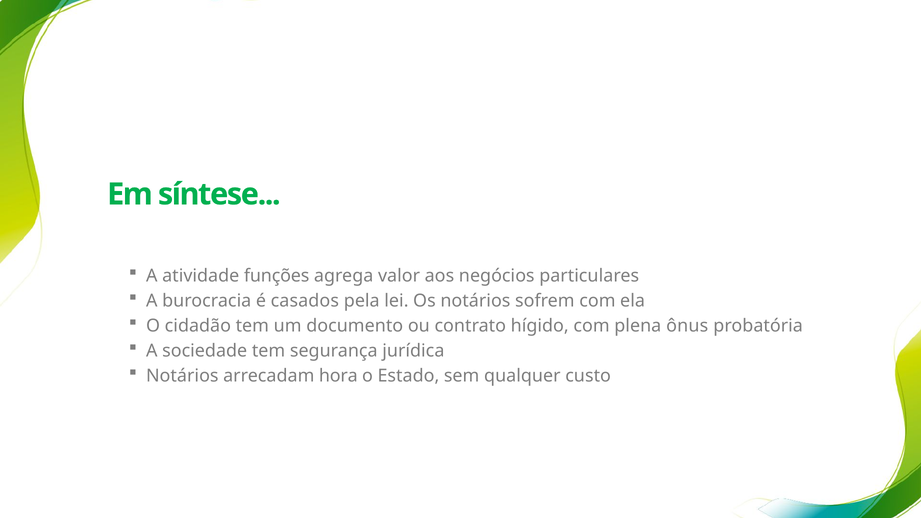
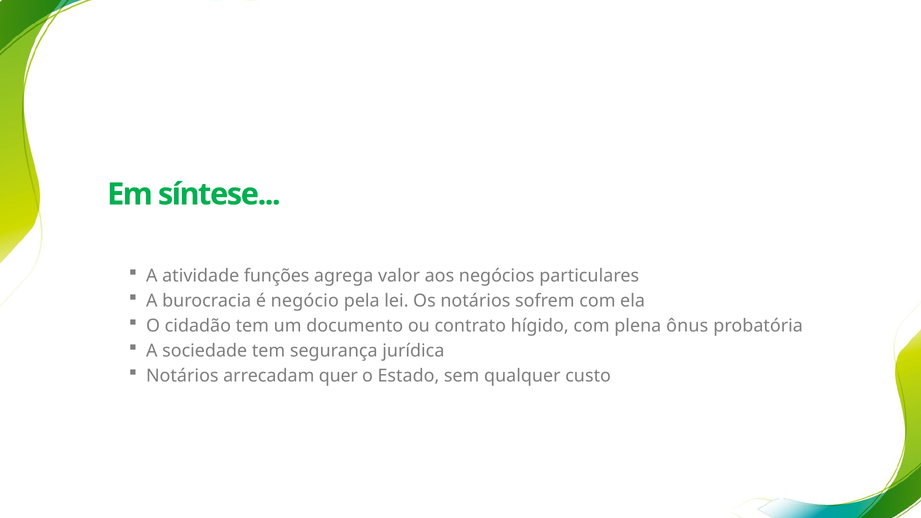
casados: casados -> negócio
hora: hora -> quer
